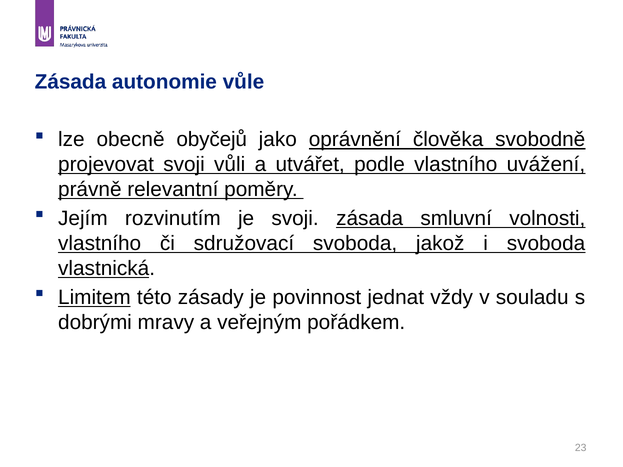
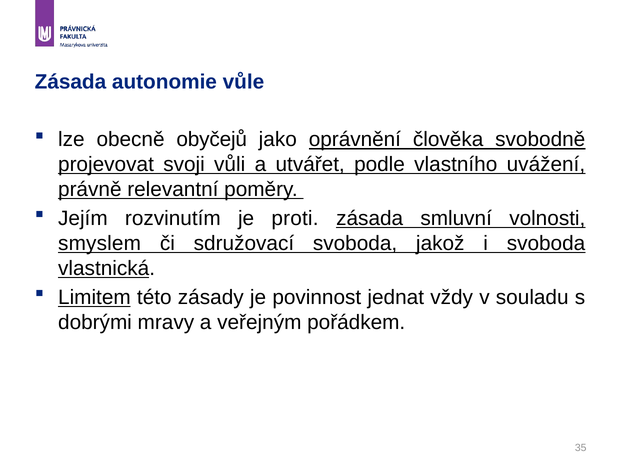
je svoji: svoji -> proti
vlastního at (100, 244): vlastního -> smyslem
23: 23 -> 35
